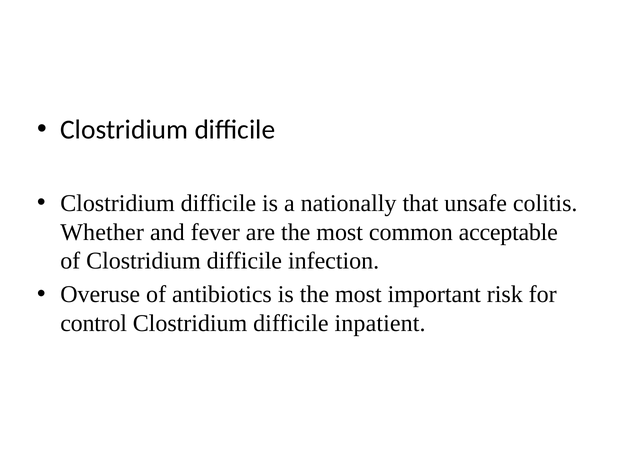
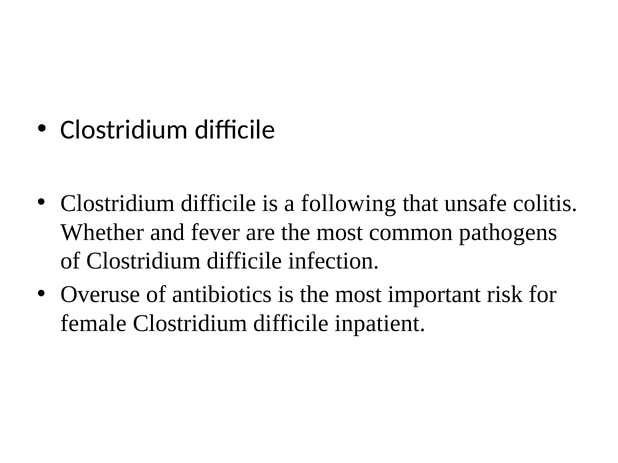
nationally: nationally -> following
acceptable: acceptable -> pathogens
control: control -> female
